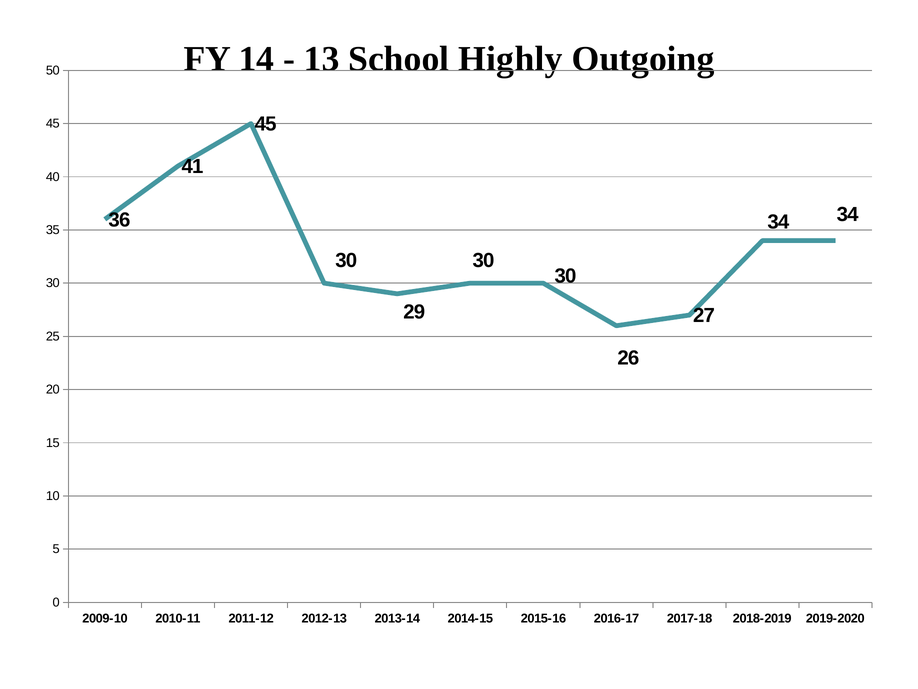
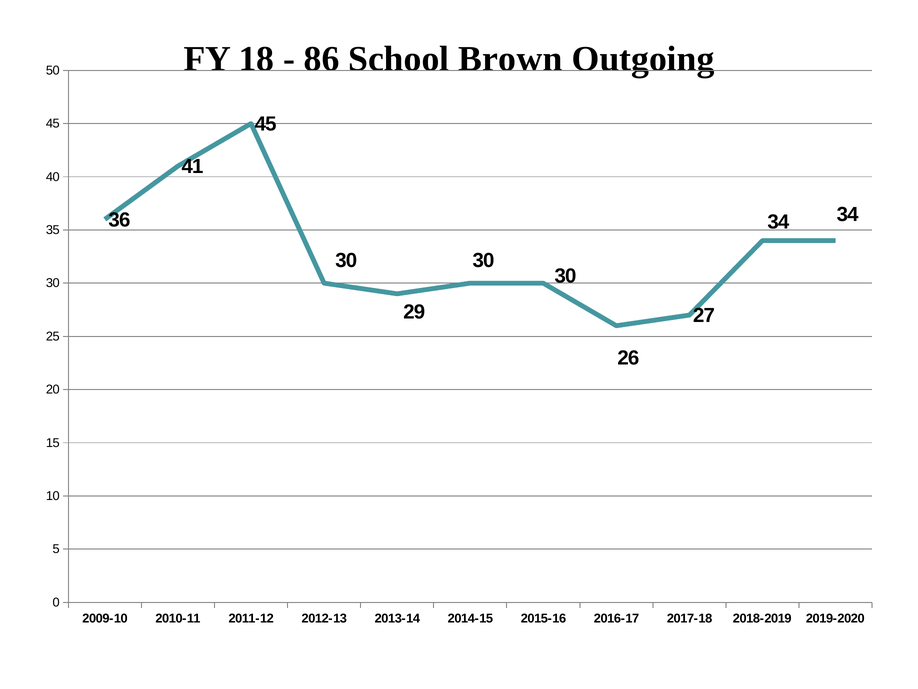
14: 14 -> 18
13: 13 -> 86
Highly: Highly -> Brown
